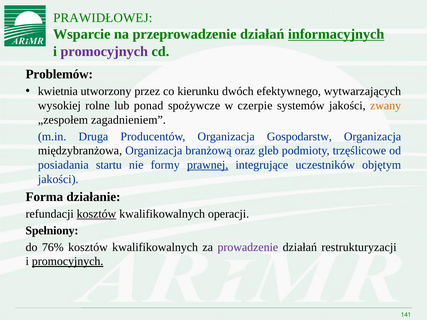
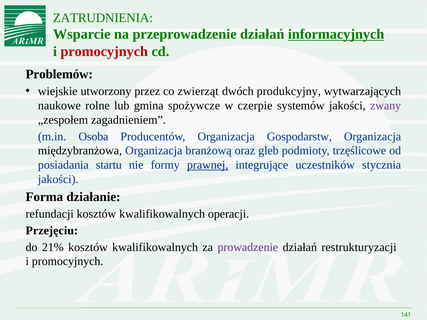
PRAWIDŁOWEJ: PRAWIDŁOWEJ -> ZATRUDNIENIA
promocyjnych at (104, 51) colour: purple -> red
kwietnia: kwietnia -> wiejskie
kierunku: kierunku -> zwierząt
efektywnego: efektywnego -> produkcyjny
wysokiej: wysokiej -> naukowe
ponad: ponad -> gmina
zwany colour: orange -> purple
Druga: Druga -> Osoba
objętym: objętym -> stycznia
kosztów at (96, 214) underline: present -> none
Spełniony: Spełniony -> Przejęciu
76%: 76% -> 21%
promocyjnych at (68, 262) underline: present -> none
